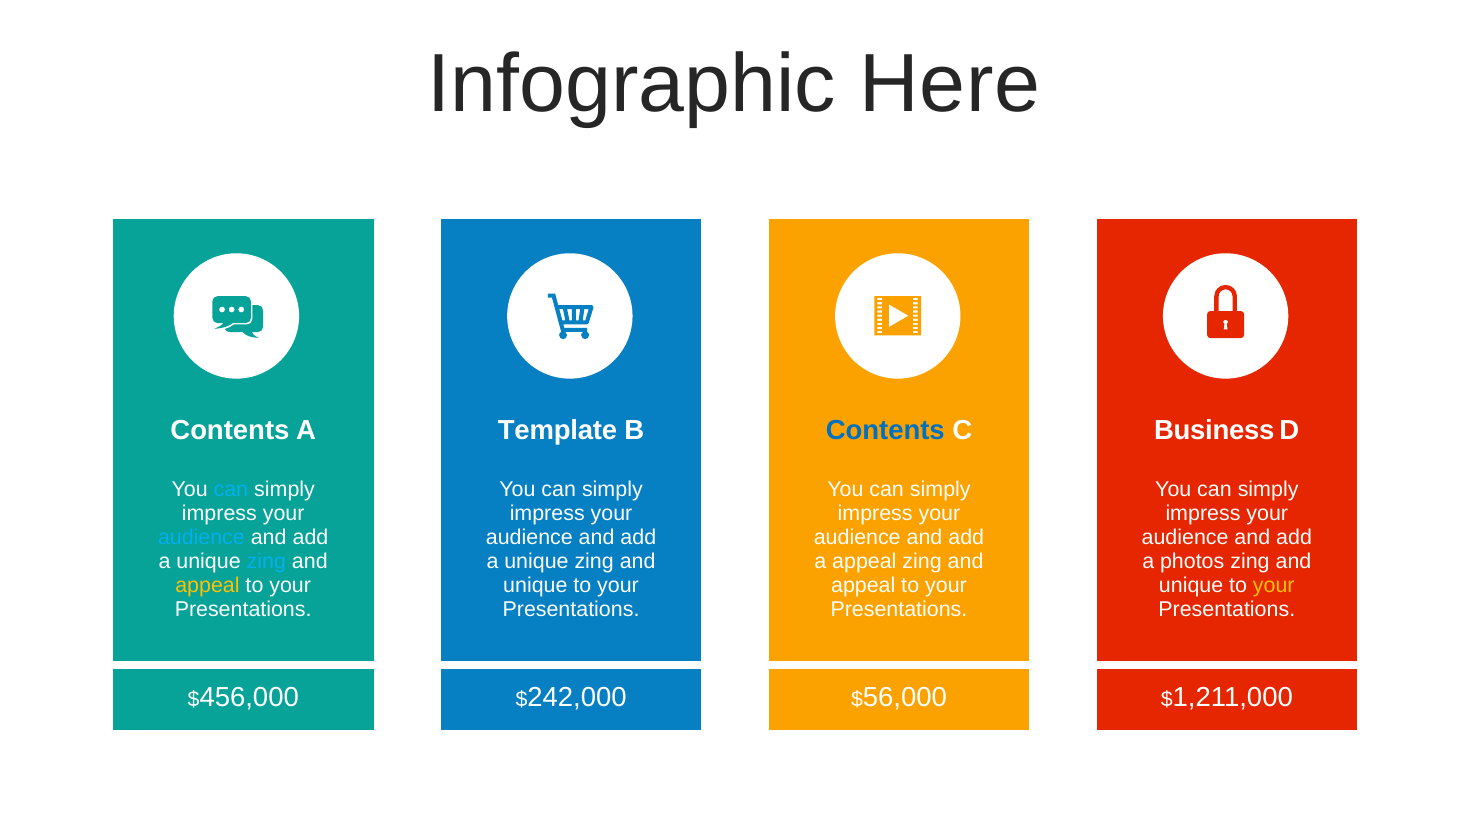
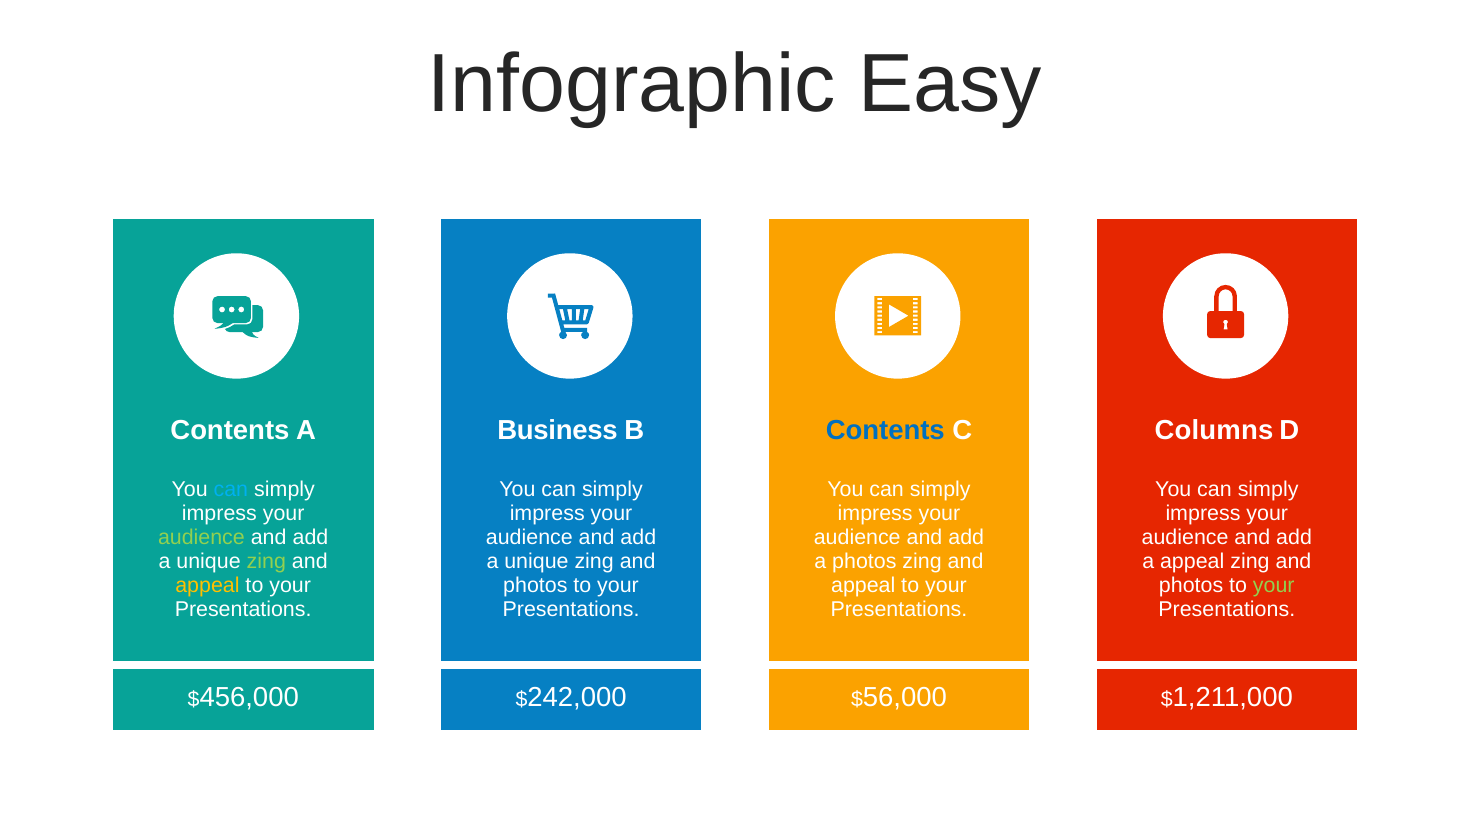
Here: Here -> Easy
Template: Template -> Business
Business: Business -> Columns
audience at (201, 537) colour: light blue -> light green
zing at (266, 561) colour: light blue -> light green
a appeal: appeal -> photos
a photos: photos -> appeal
unique at (535, 585): unique -> photos
unique at (1191, 585): unique -> photos
your at (1274, 585) colour: yellow -> light green
